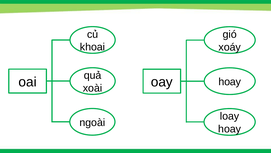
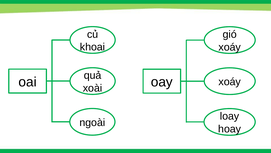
hoay at (230, 82): hoay -> xoáy
